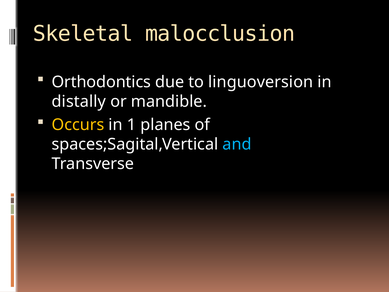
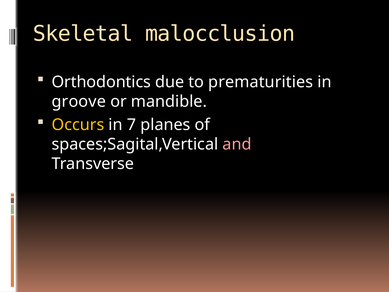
linguoversion: linguoversion -> prematurities
distally: distally -> groove
1: 1 -> 7
and colour: light blue -> pink
